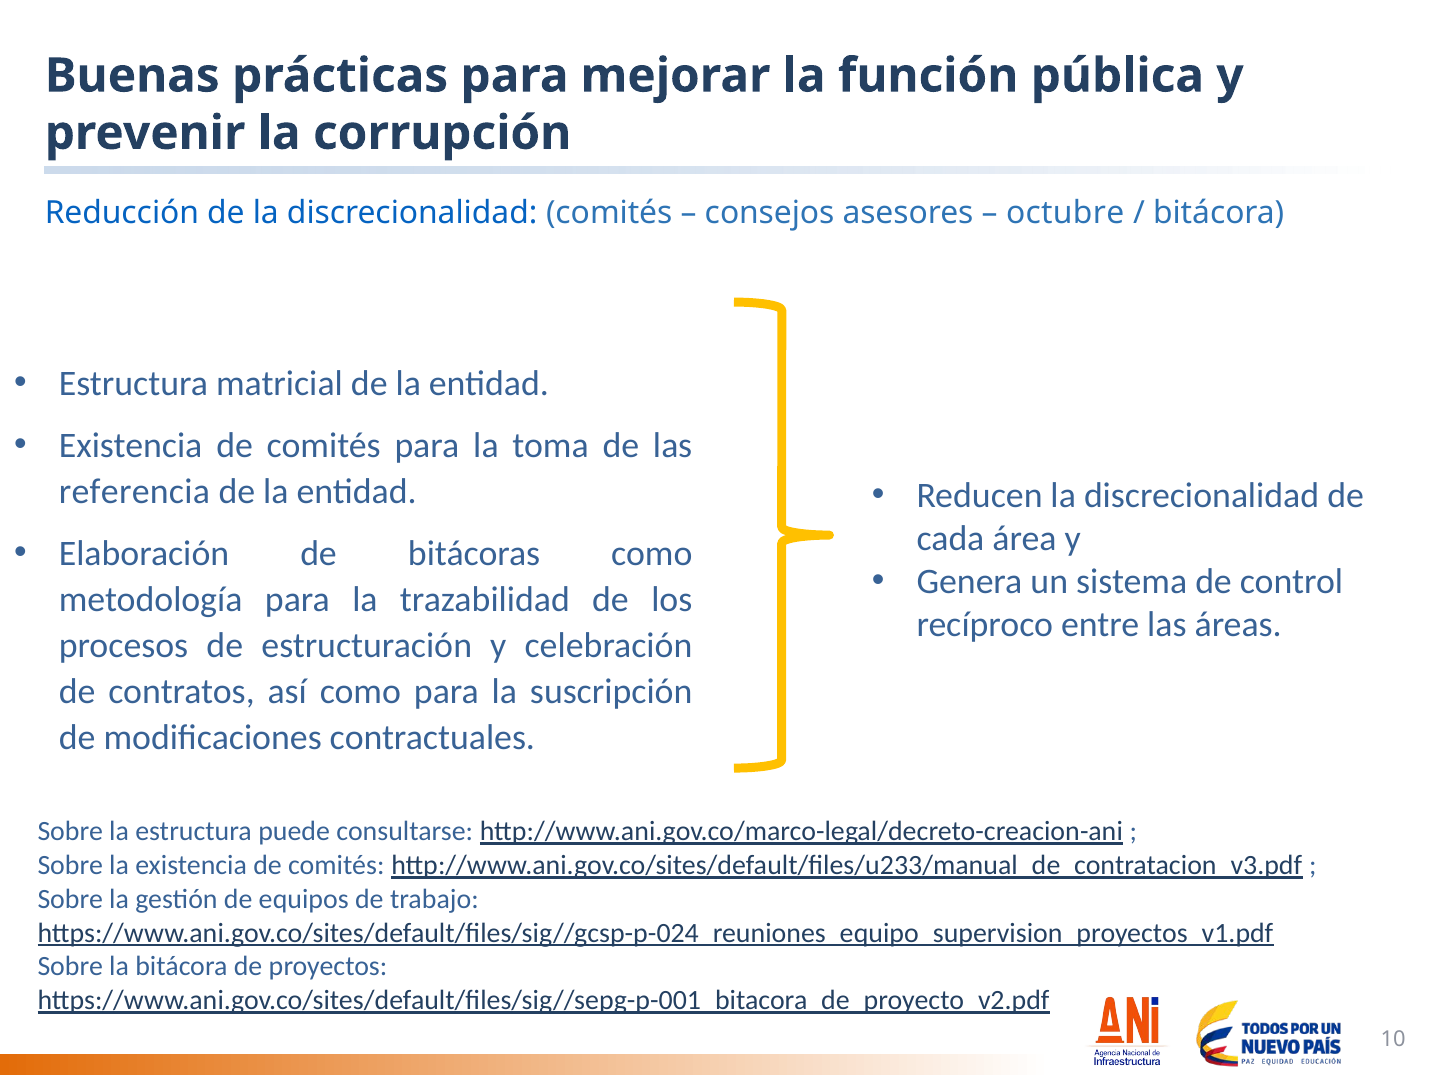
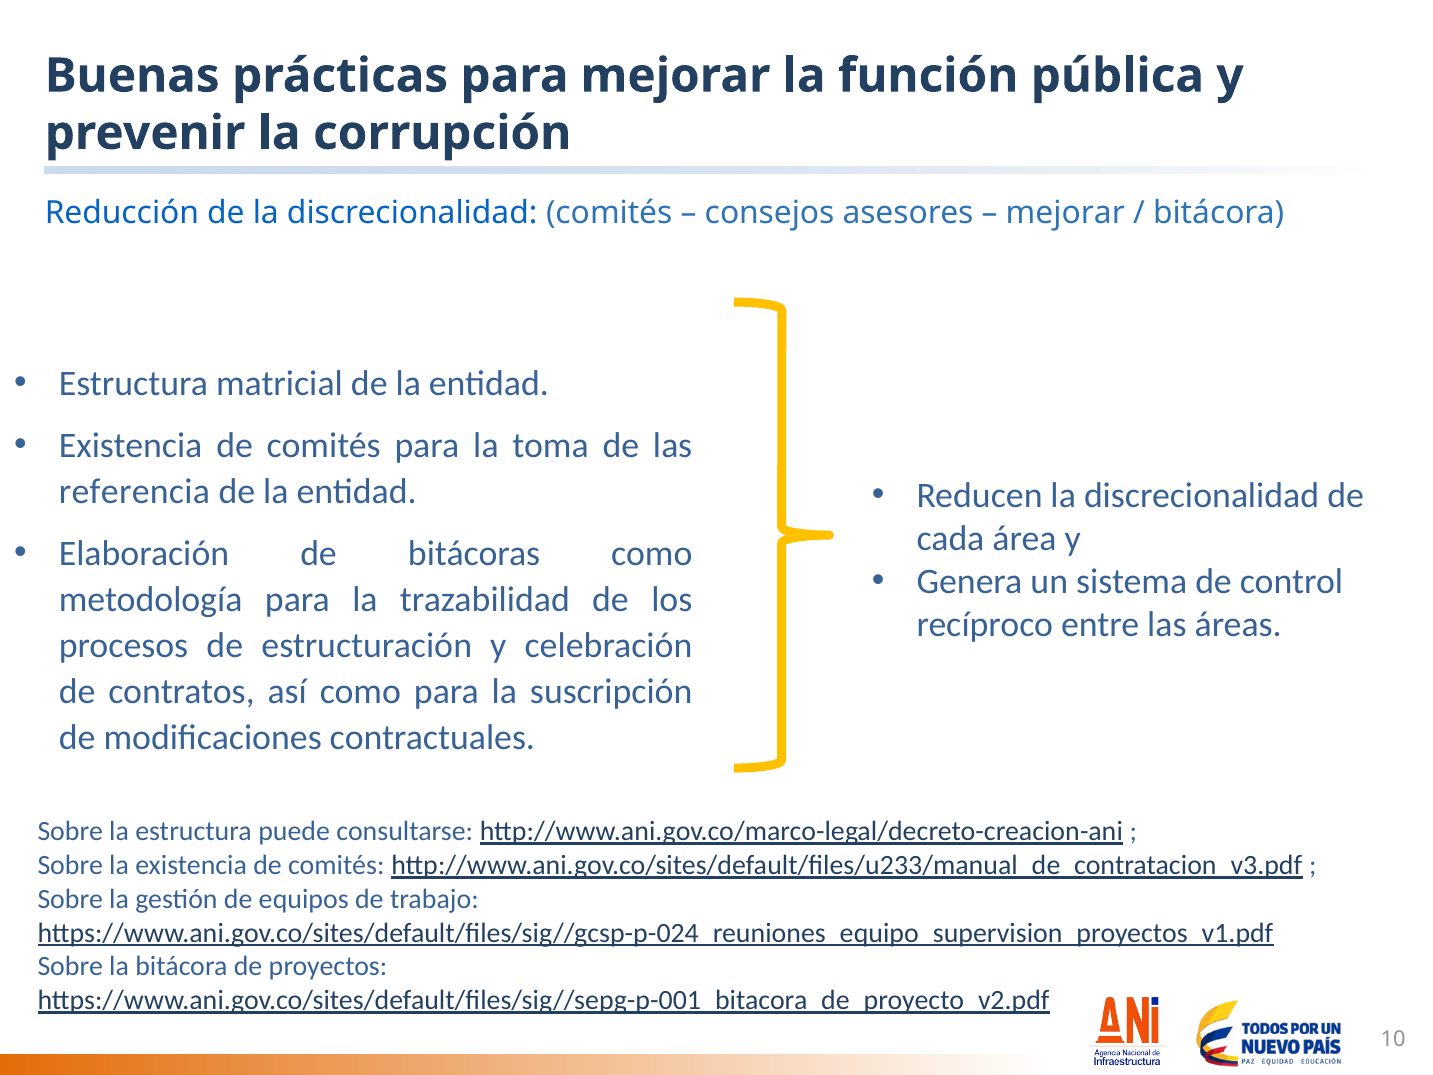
octubre at (1065, 213): octubre -> mejorar
